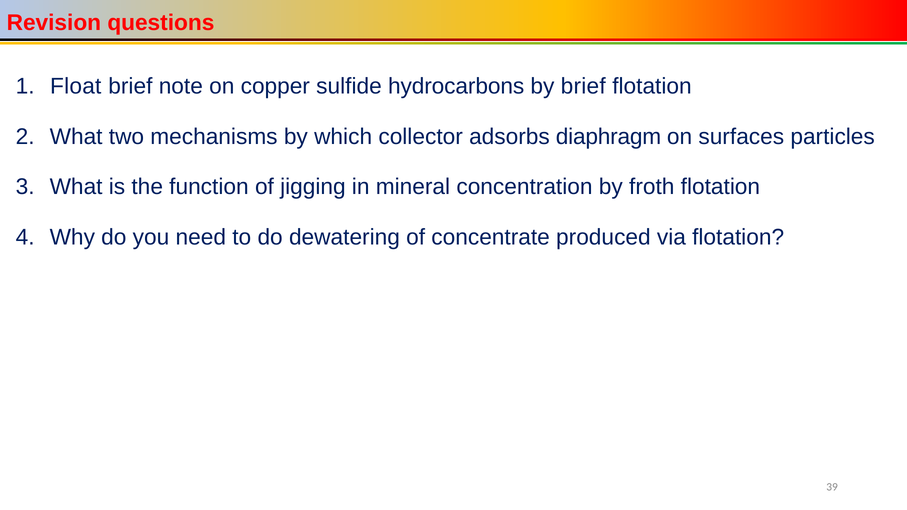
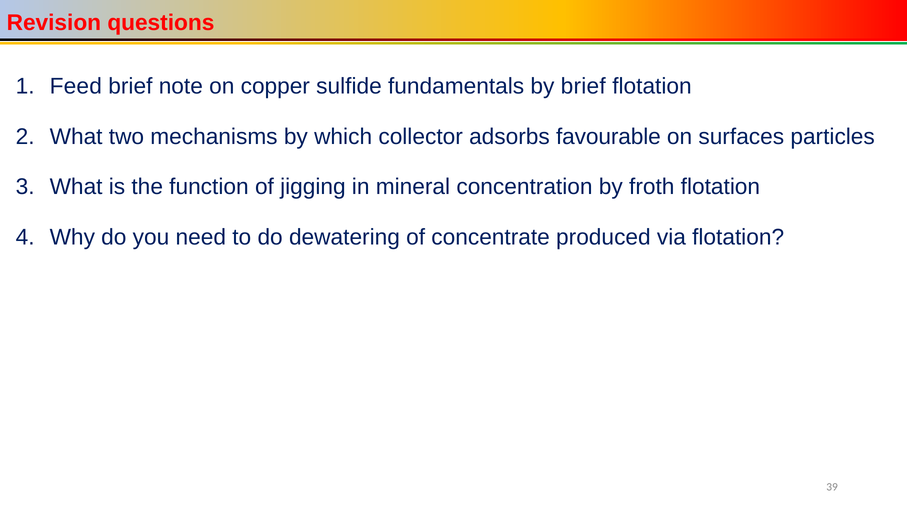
Float: Float -> Feed
hydrocarbons: hydrocarbons -> fundamentals
diaphragm: diaphragm -> favourable
